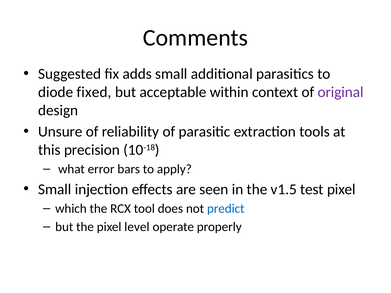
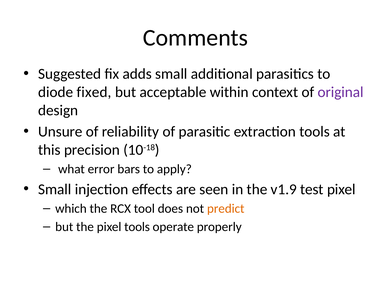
v1.5: v1.5 -> v1.9
predict colour: blue -> orange
pixel level: level -> tools
